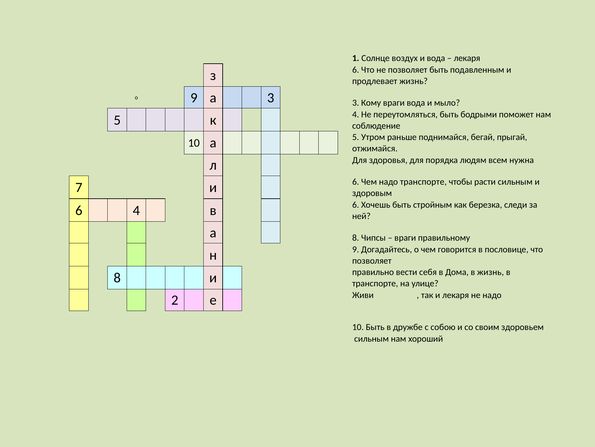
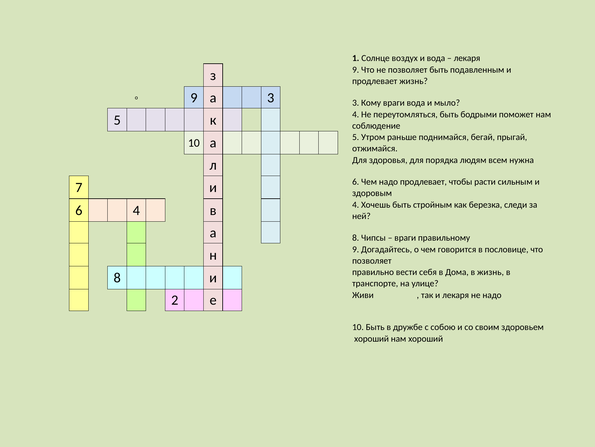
з 6: 6 -> 9
надо транспорте: транспорте -> продлевает
в 6: 6 -> 4
сильным at (372, 338): сильным -> хороший
